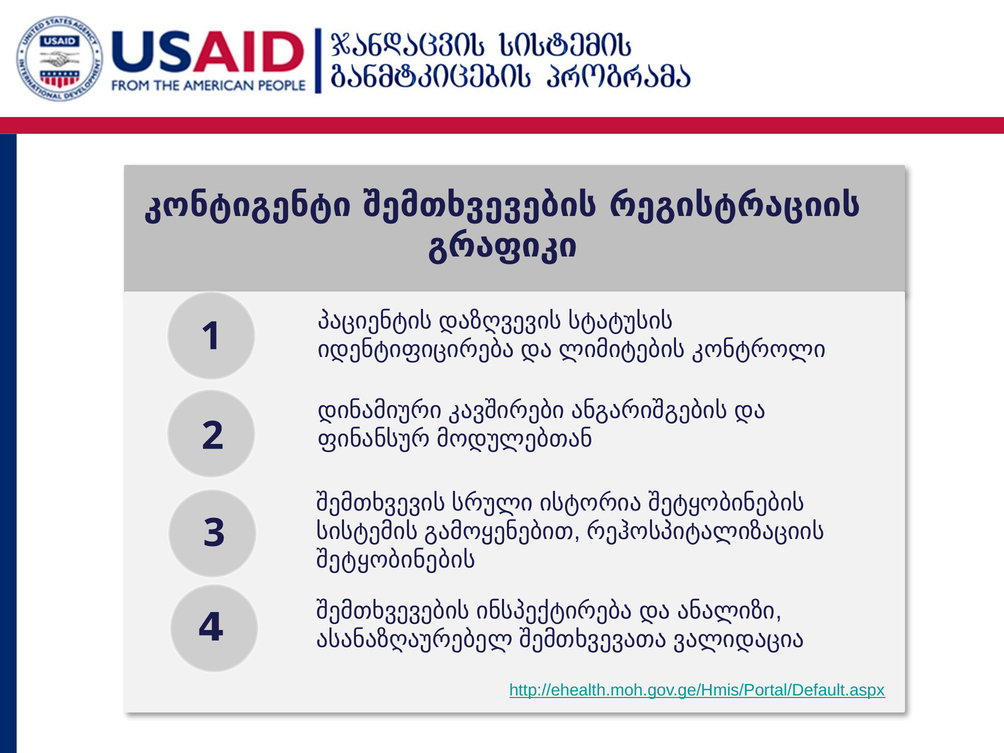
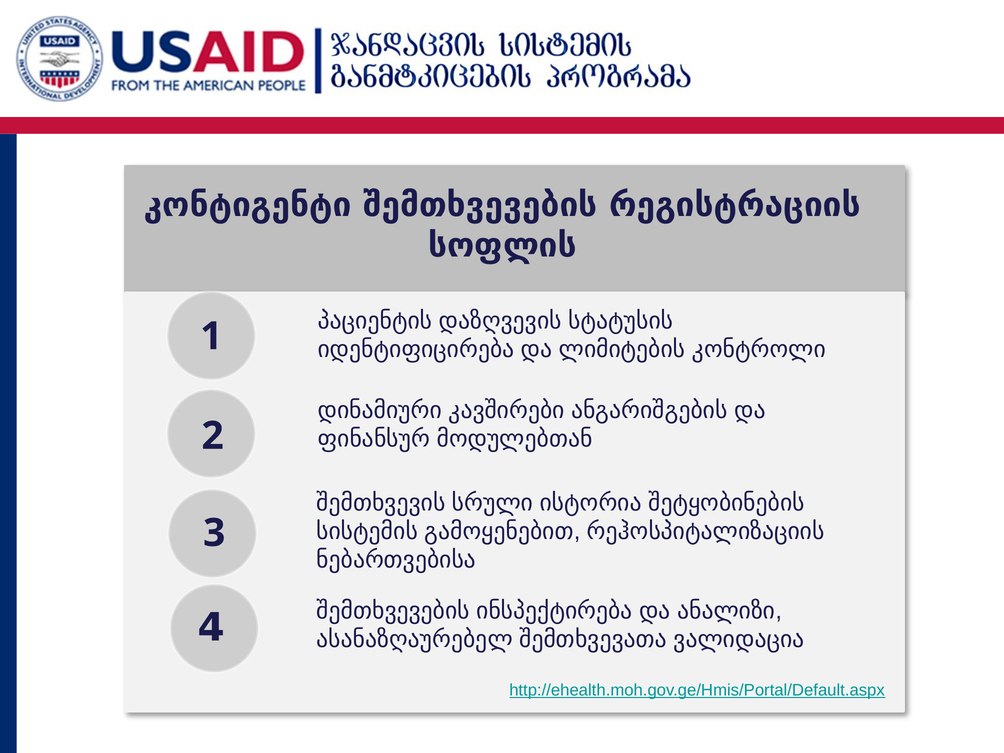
გრაფიკი: გრაფიკი -> სოფლის
შეტყობინების at (396, 560): შეტყობინების -> ნებართვებისა
